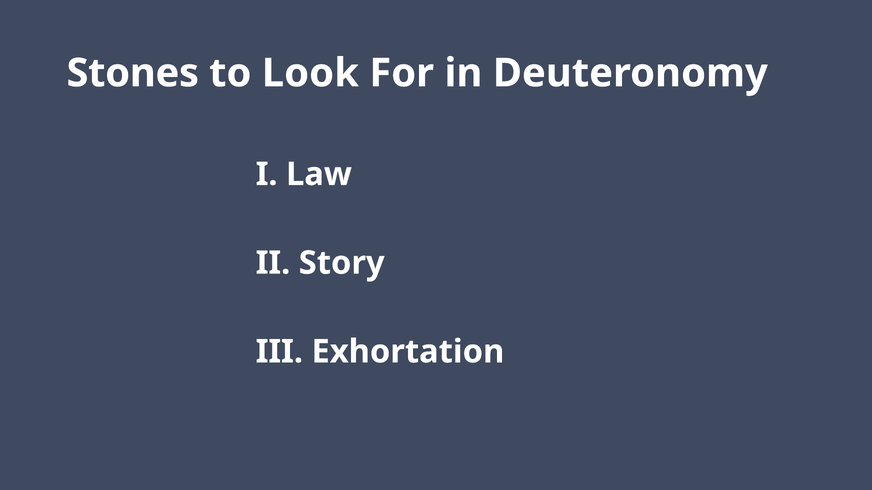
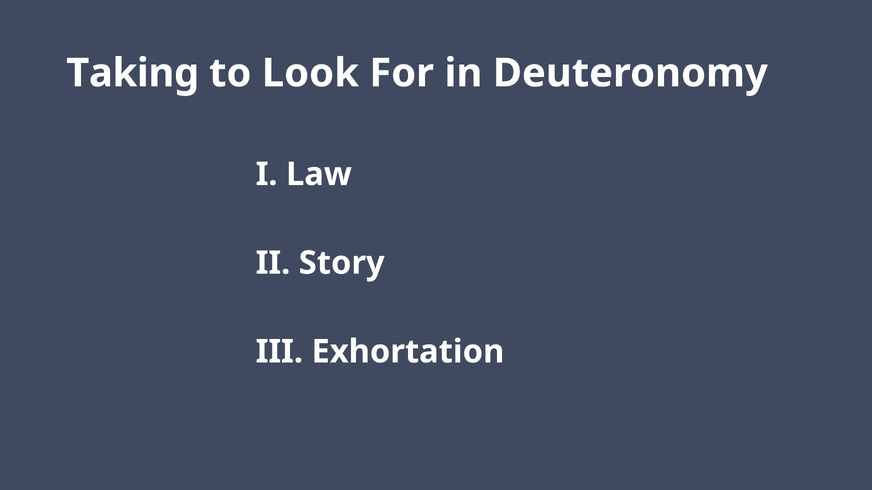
Stones: Stones -> Taking
